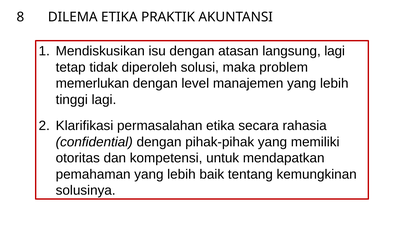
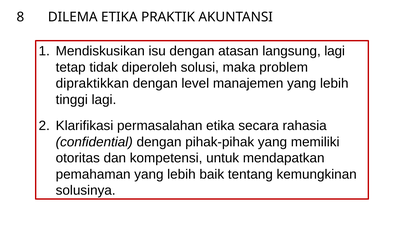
memerlukan: memerlukan -> dipraktikkan
